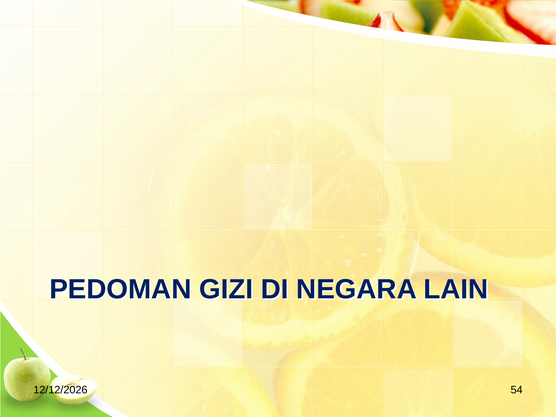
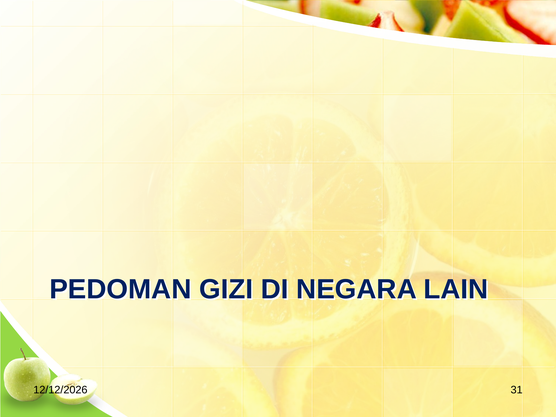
54: 54 -> 31
